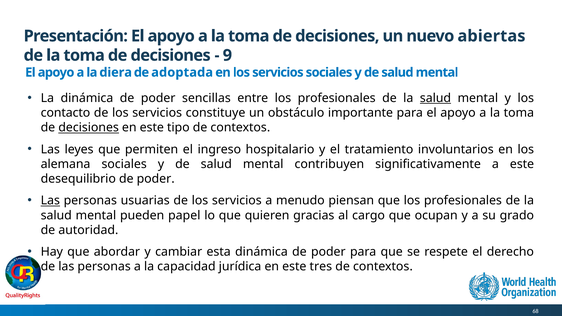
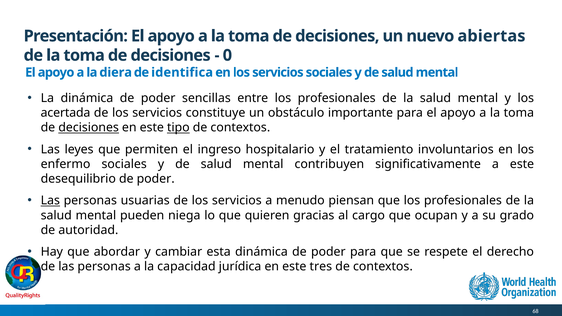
9: 9 -> 0
adoptada: adoptada -> identifica
salud at (435, 98) underline: present -> none
contacto: contacto -> acertada
tipo underline: none -> present
alemana: alemana -> enfermo
papel: papel -> niega
